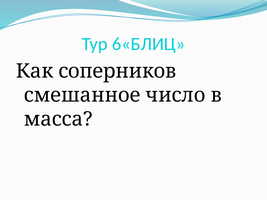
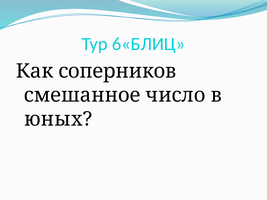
масса: масса -> юных
